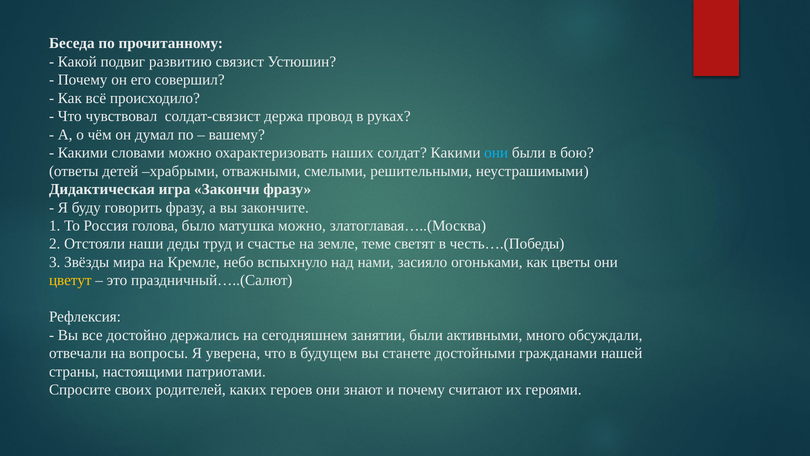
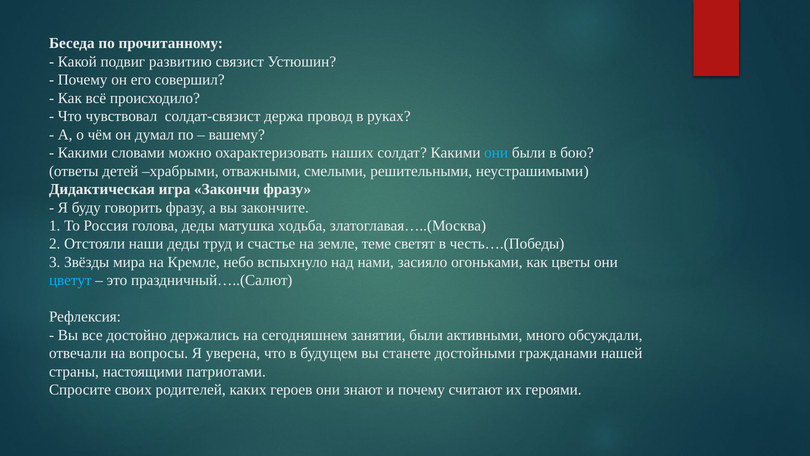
голова было: было -> деды
матушка можно: можно -> ходьба
цветут colour: yellow -> light blue
